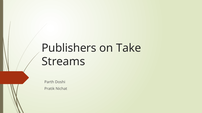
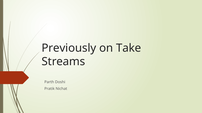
Publishers: Publishers -> Previously
